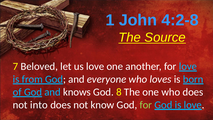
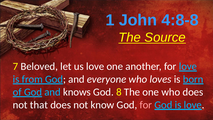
4:2-8: 4:2-8 -> 4:8-8
into: into -> that
for at (146, 105) colour: light green -> pink
